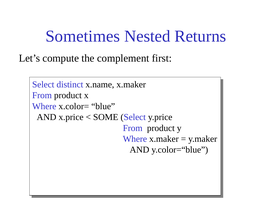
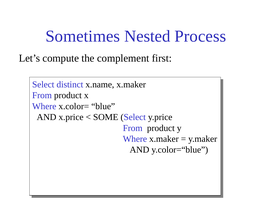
Returns: Returns -> Process
